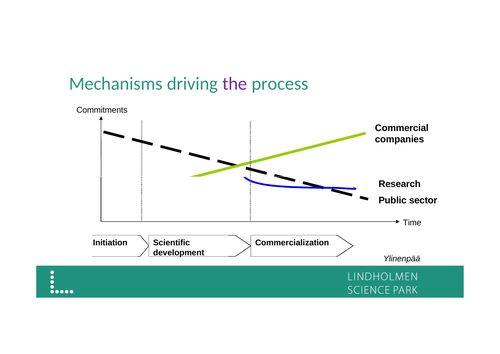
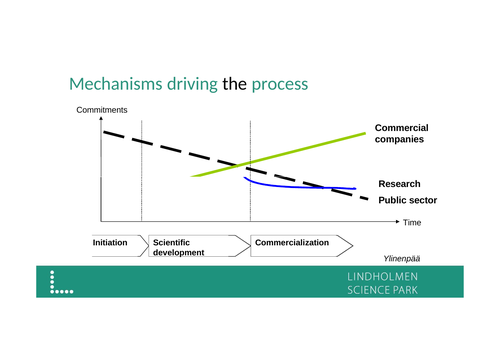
the colour: purple -> black
